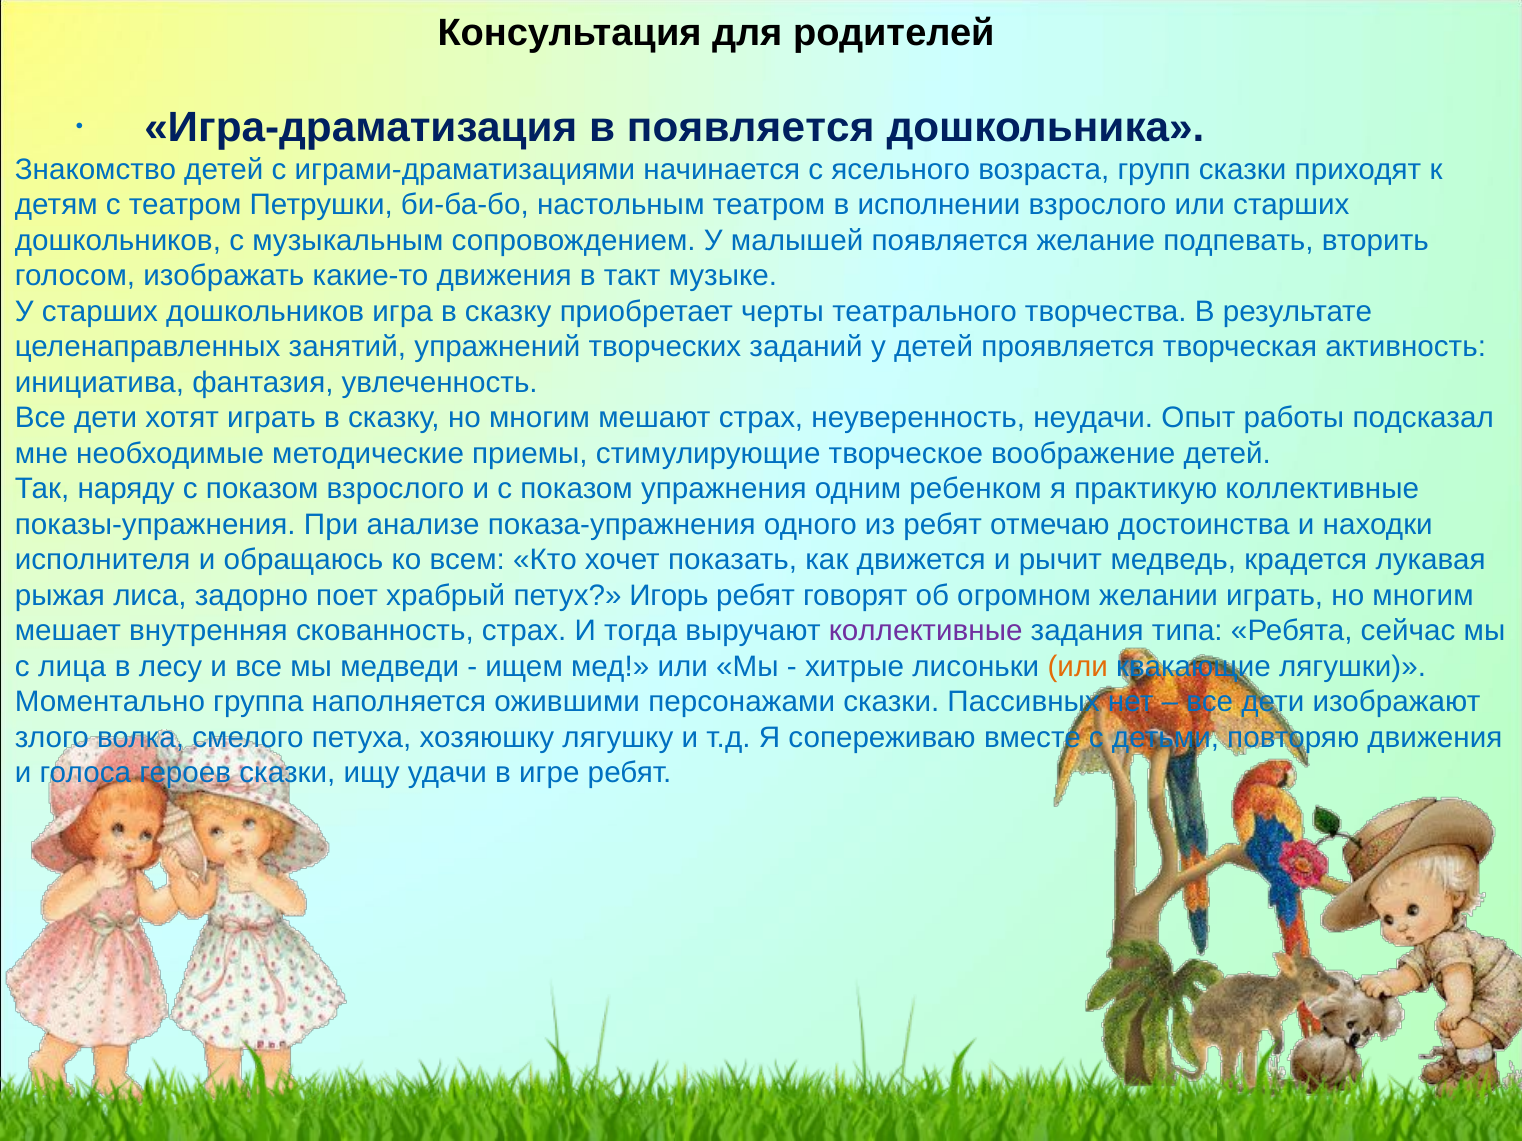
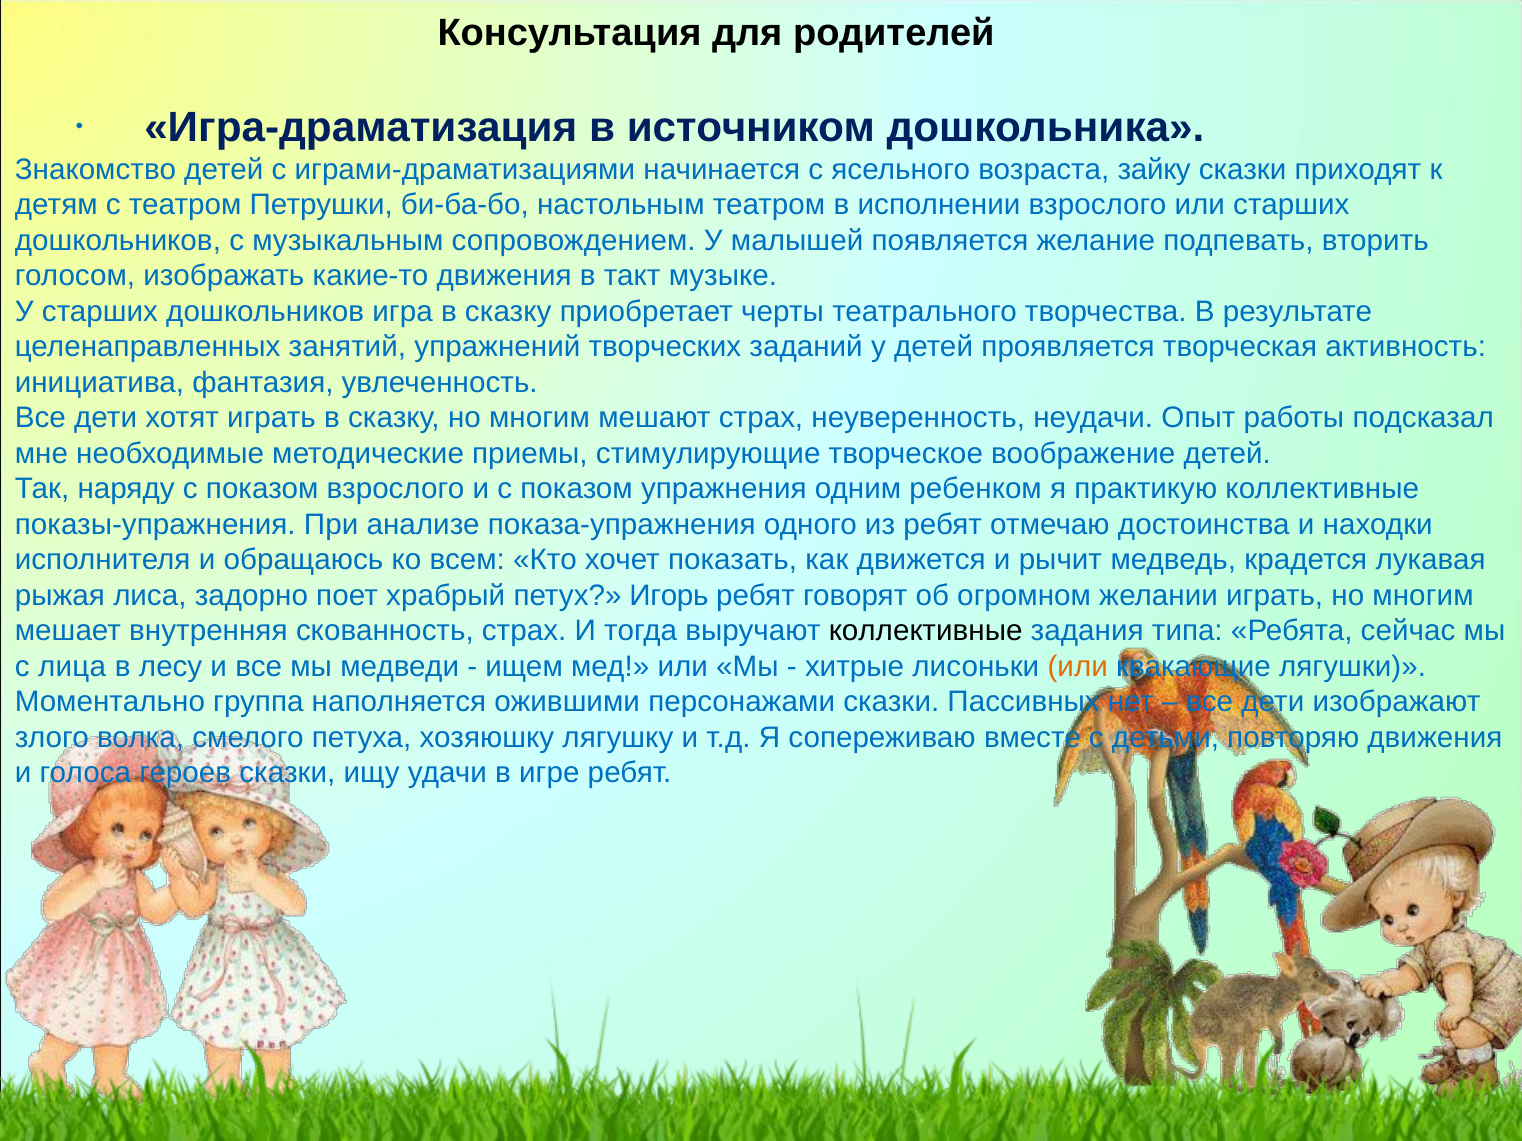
в появляется: появляется -> источником
групп: групп -> зайку
коллективные at (926, 631) colour: purple -> black
